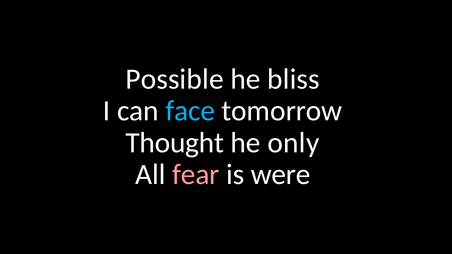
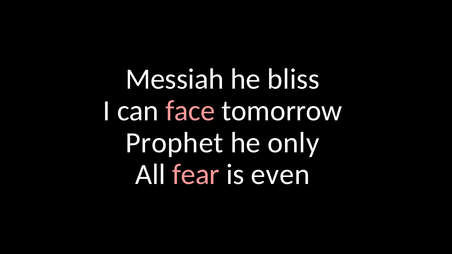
Possible: Possible -> Messiah
face colour: light blue -> pink
Thought: Thought -> Prophet
were: were -> even
